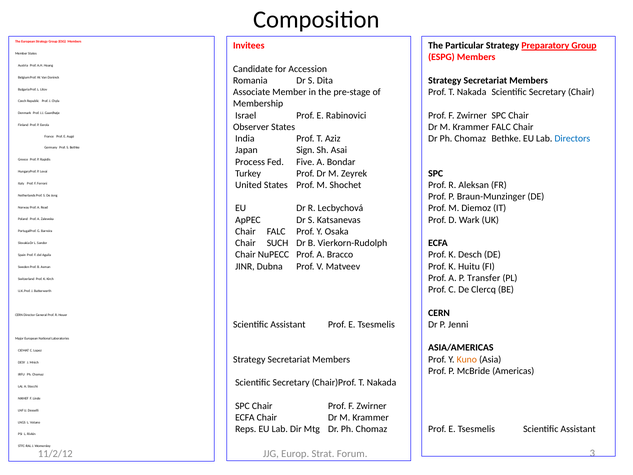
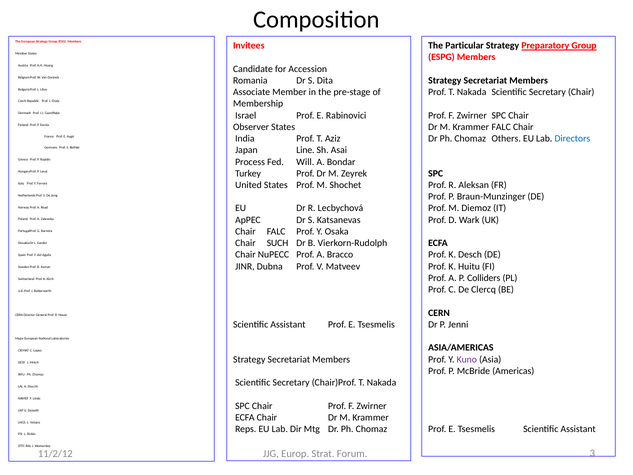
Chomaz Bethke: Bethke -> Others
Sign: Sign -> Line
Five: Five -> Will
Transfer: Transfer -> Colliders
Kuno colour: orange -> purple
